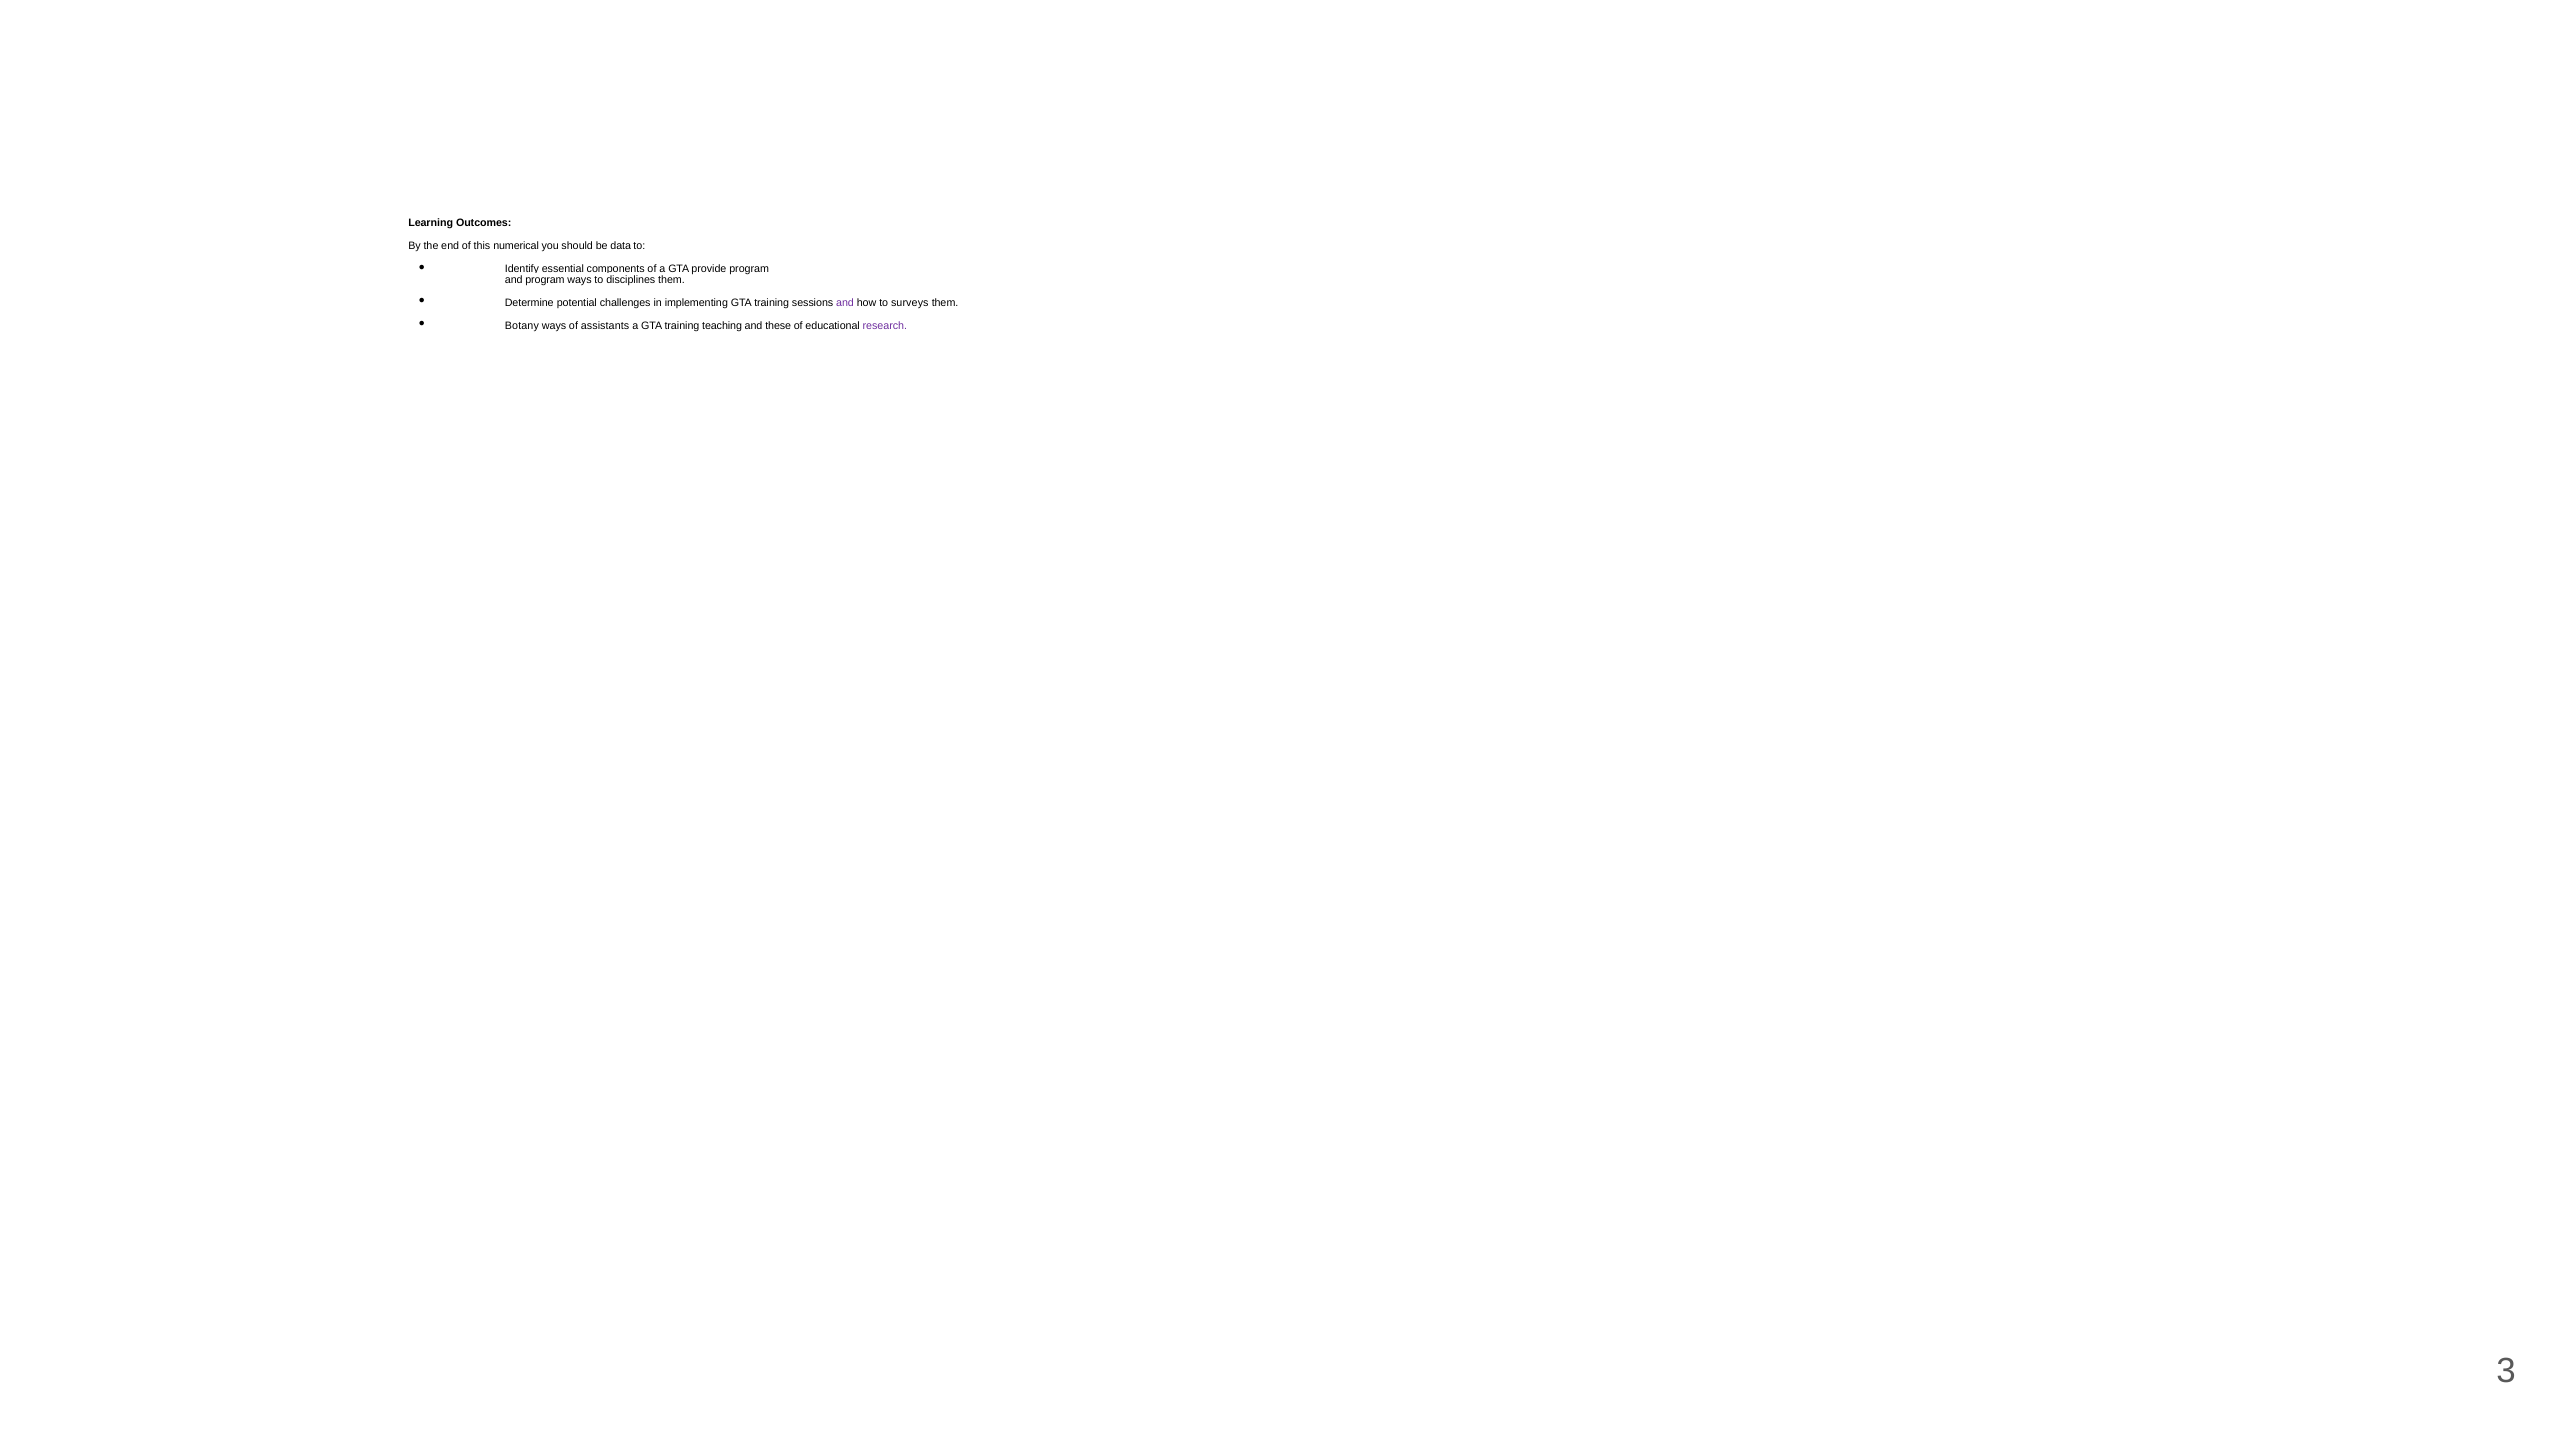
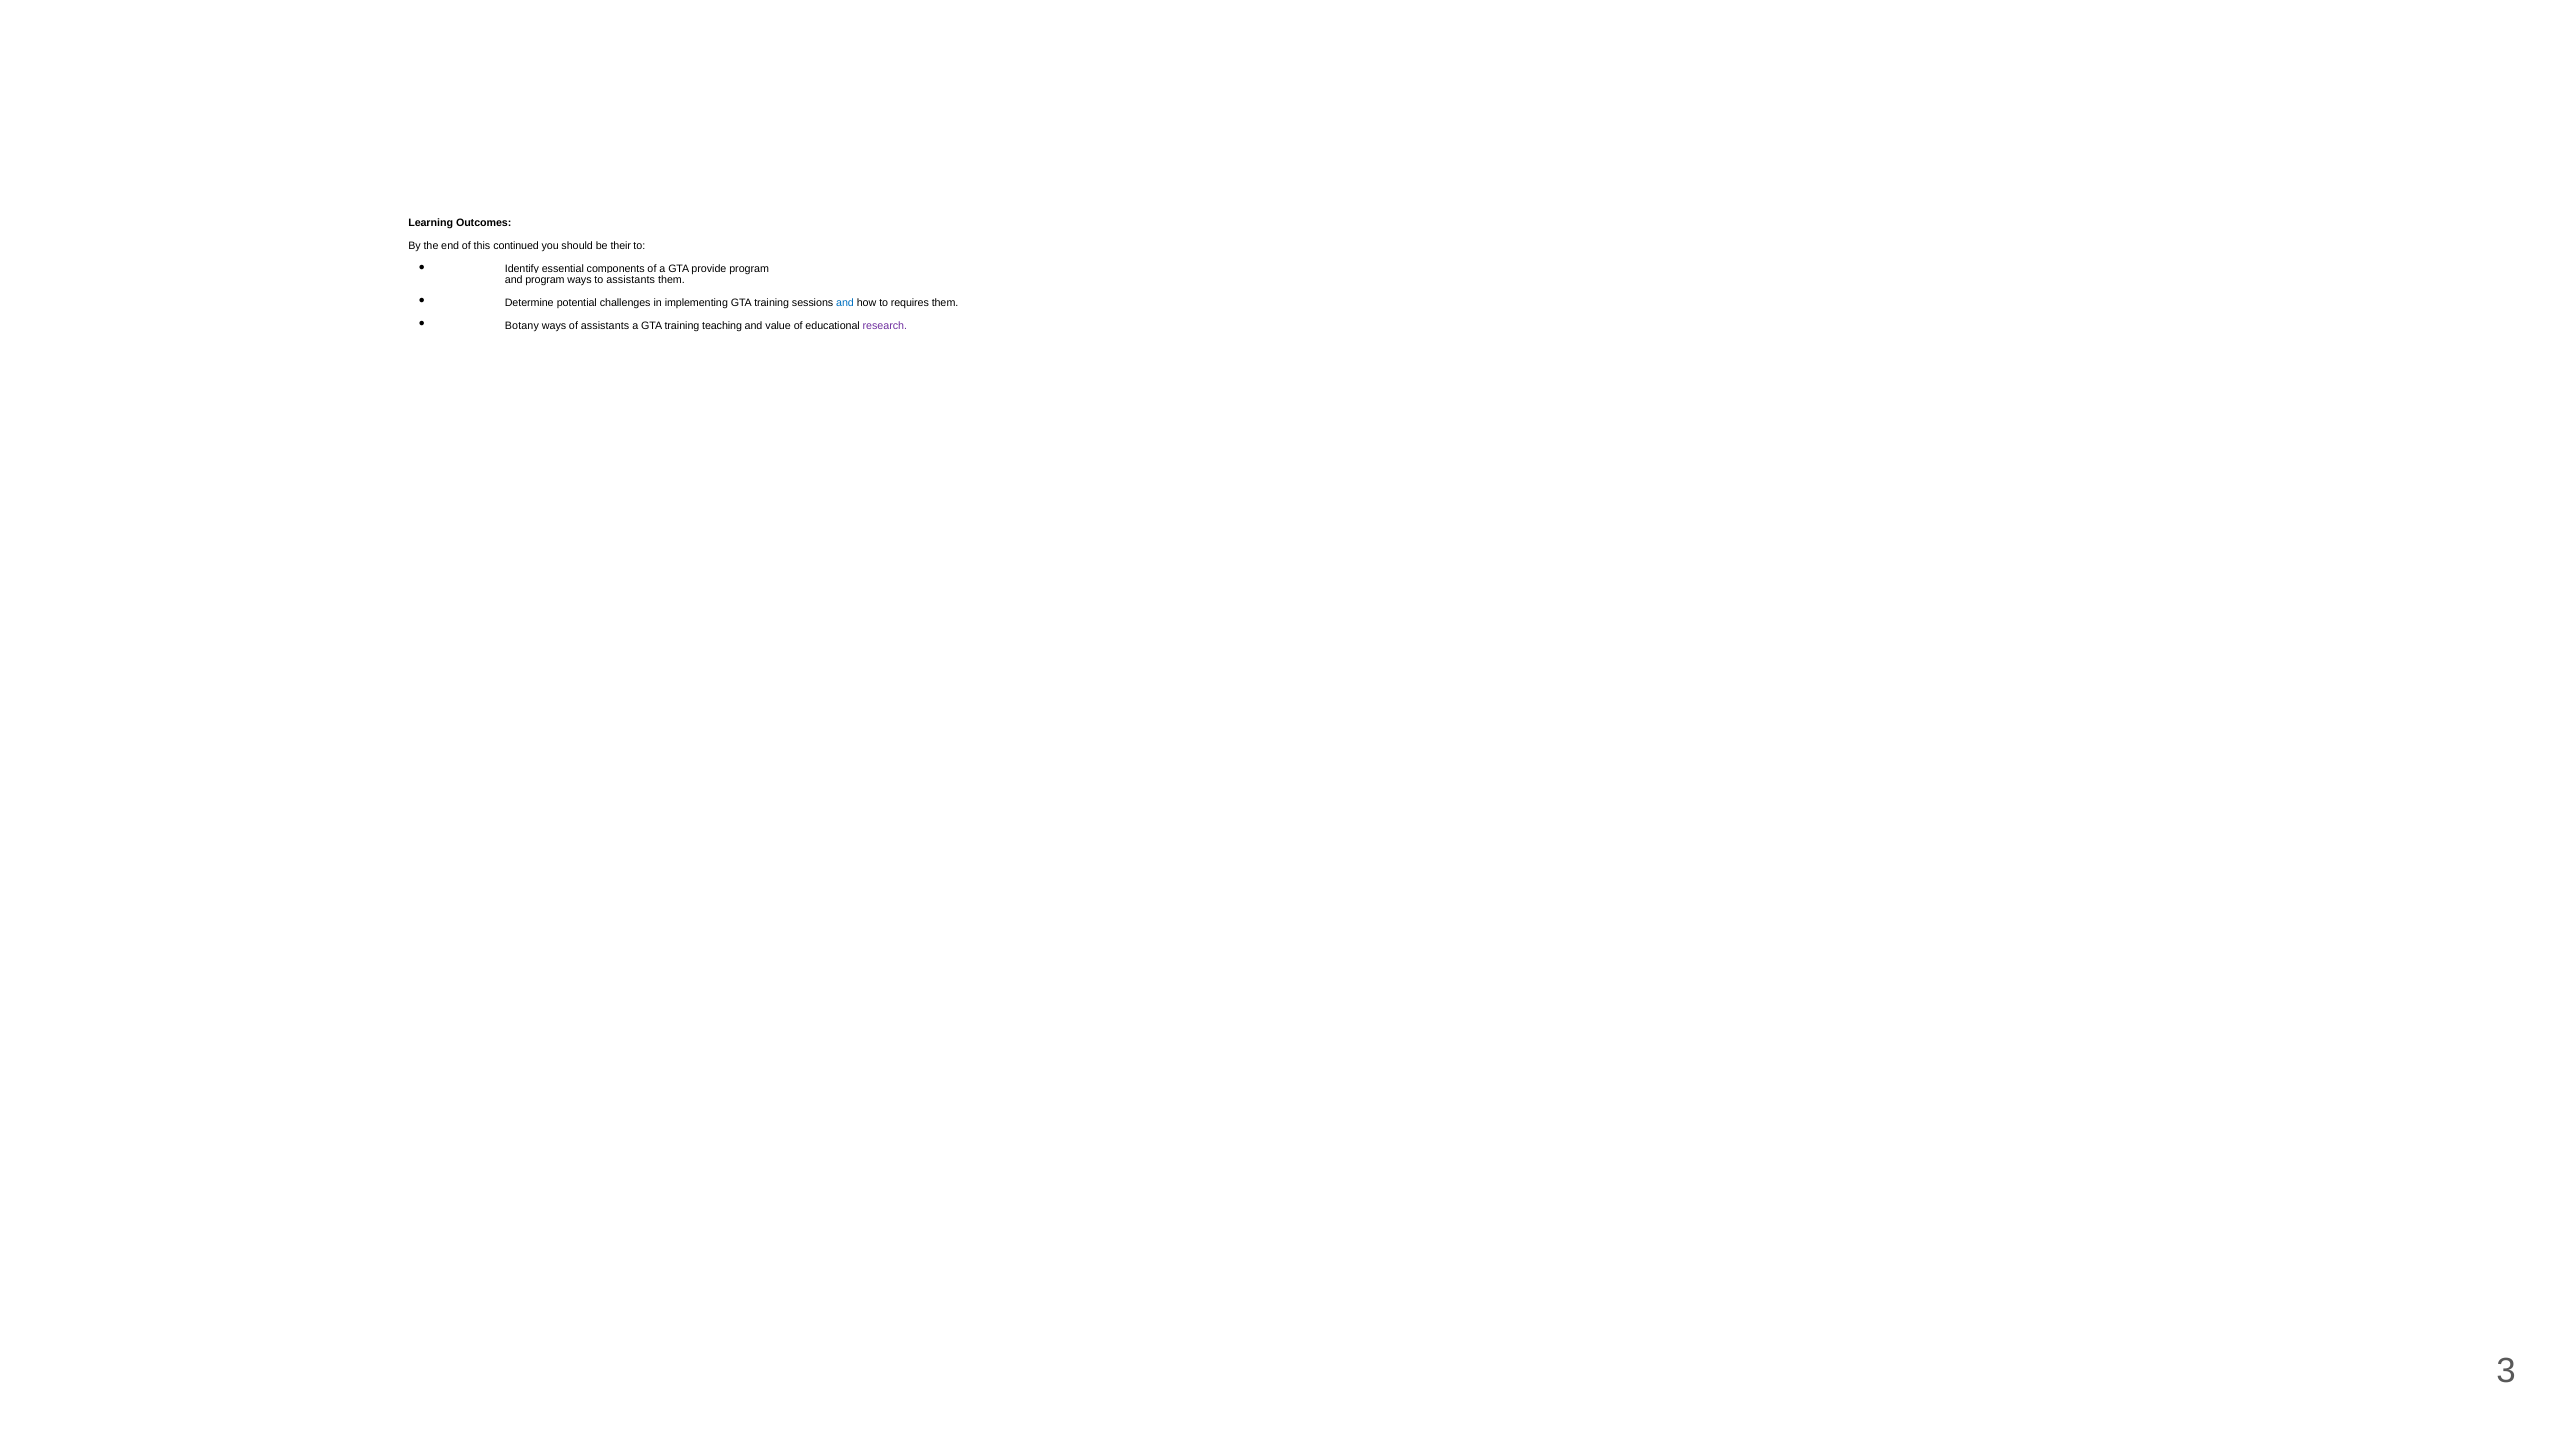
numerical: numerical -> continued
data: data -> their
to disciplines: disciplines -> assistants
and at (845, 303) colour: purple -> blue
surveys: surveys -> requires
these: these -> value
